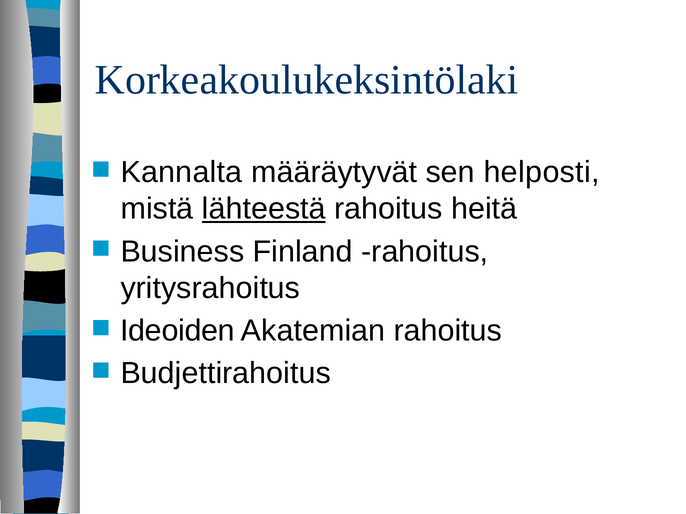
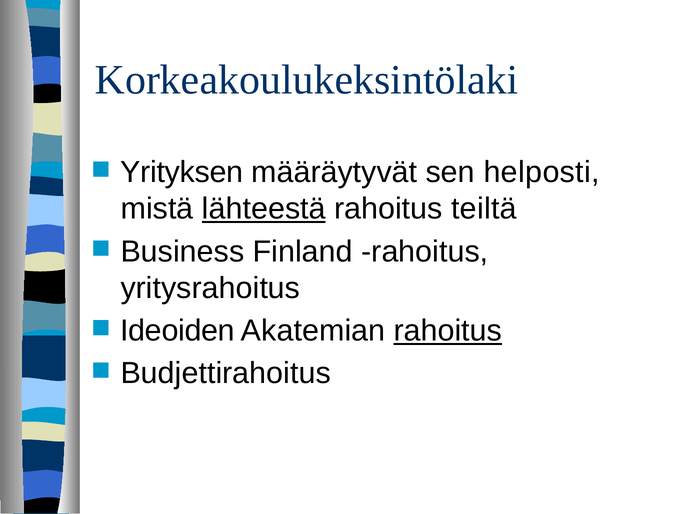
Kannalta: Kannalta -> Yrityksen
heitä: heitä -> teiltä
rahoitus at (448, 331) underline: none -> present
